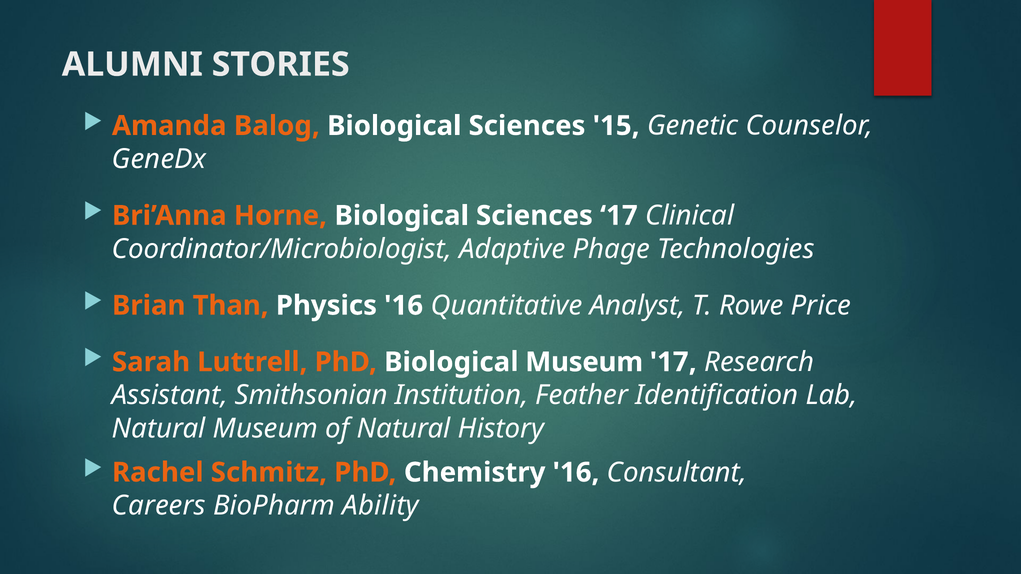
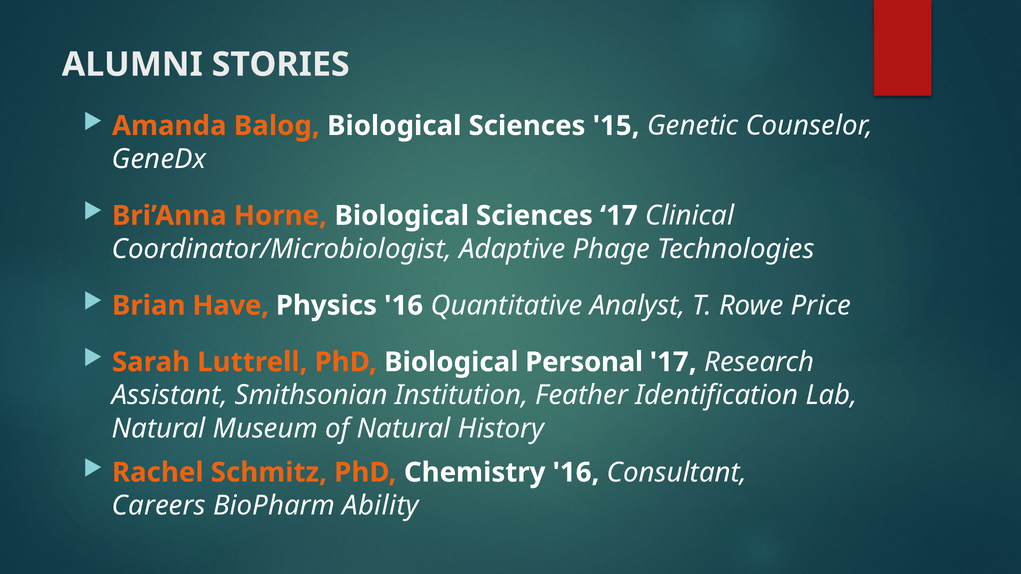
Than: Than -> Have
Biological Museum: Museum -> Personal
